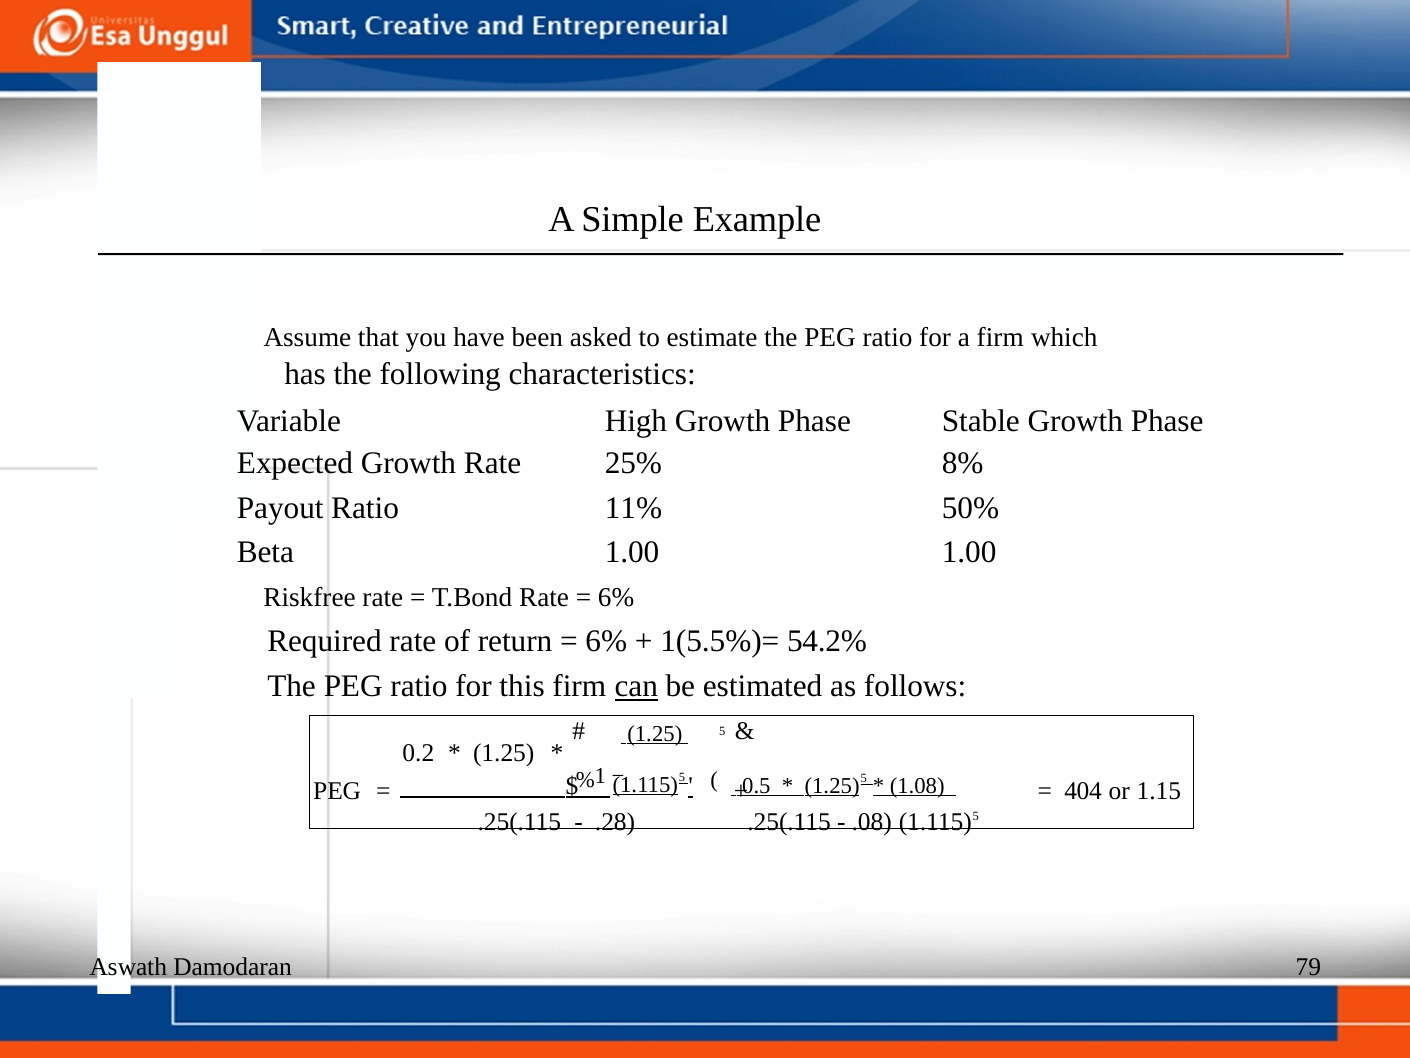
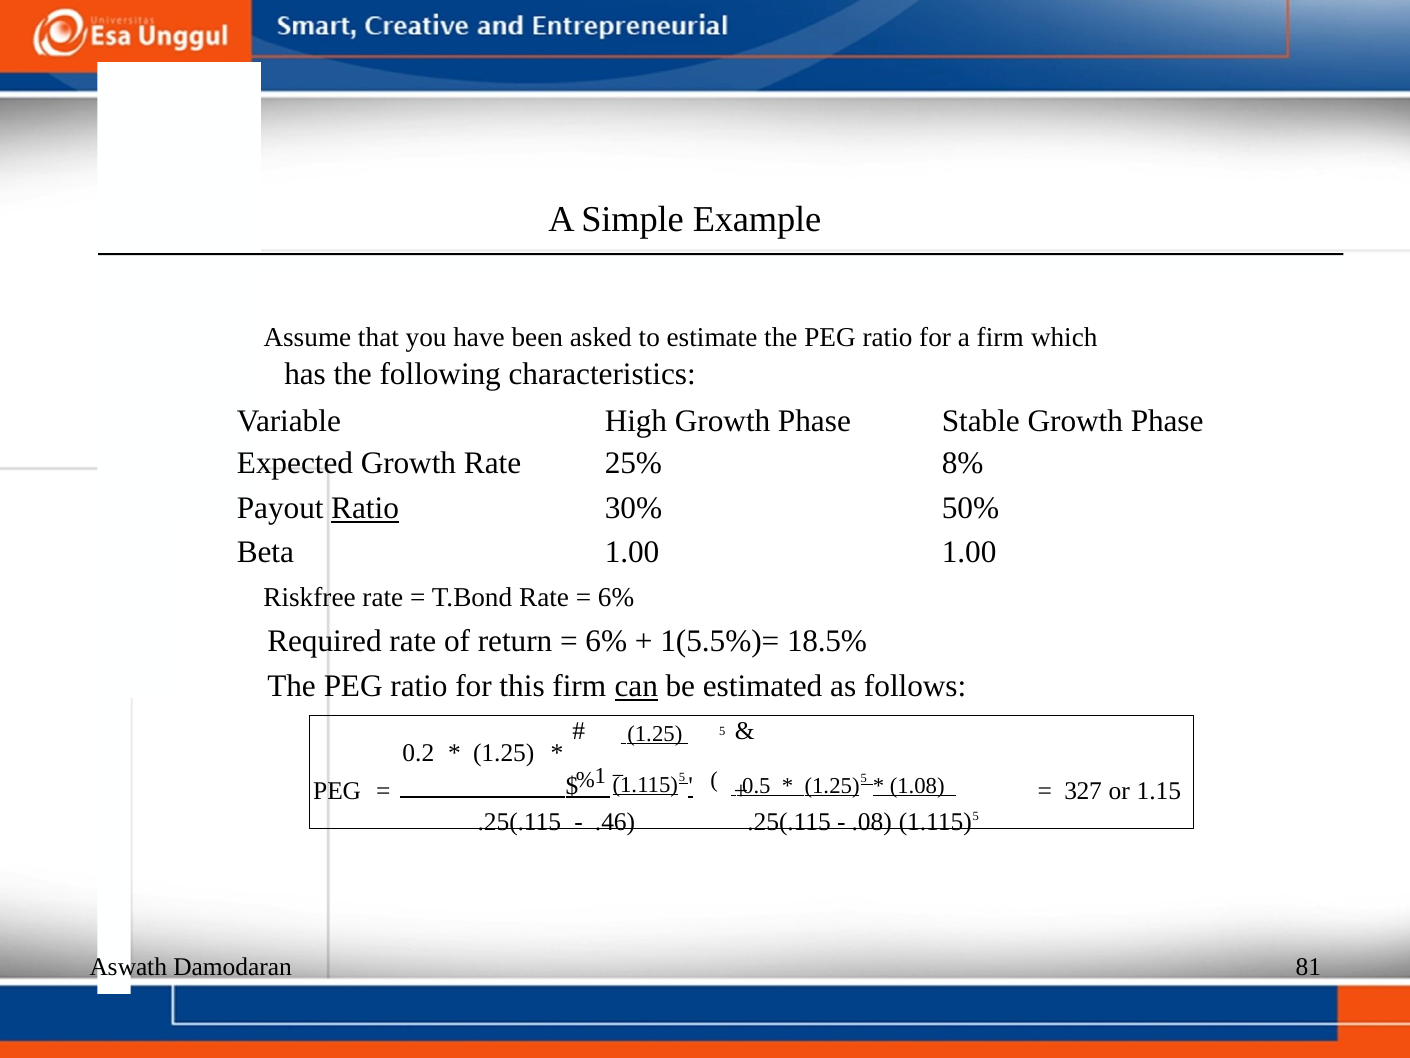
Ratio at (365, 508) underline: none -> present
11%: 11% -> 30%
54.2%: 54.2% -> 18.5%
404: 404 -> 327
.28: .28 -> .46
79: 79 -> 81
